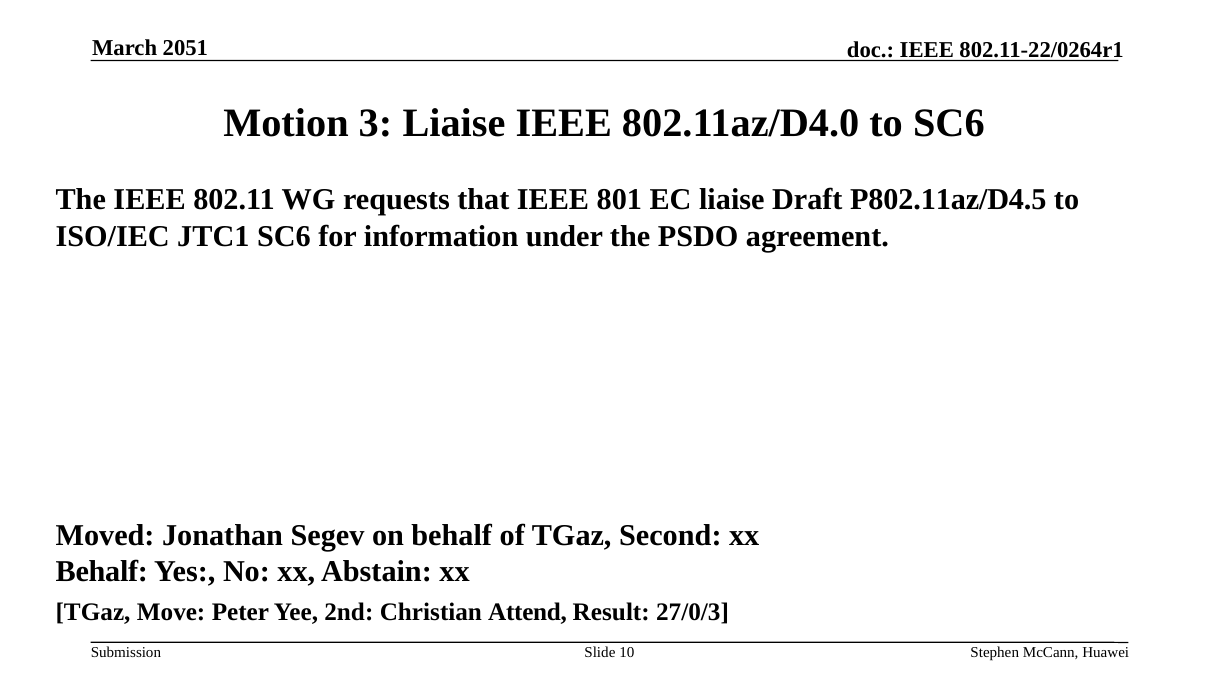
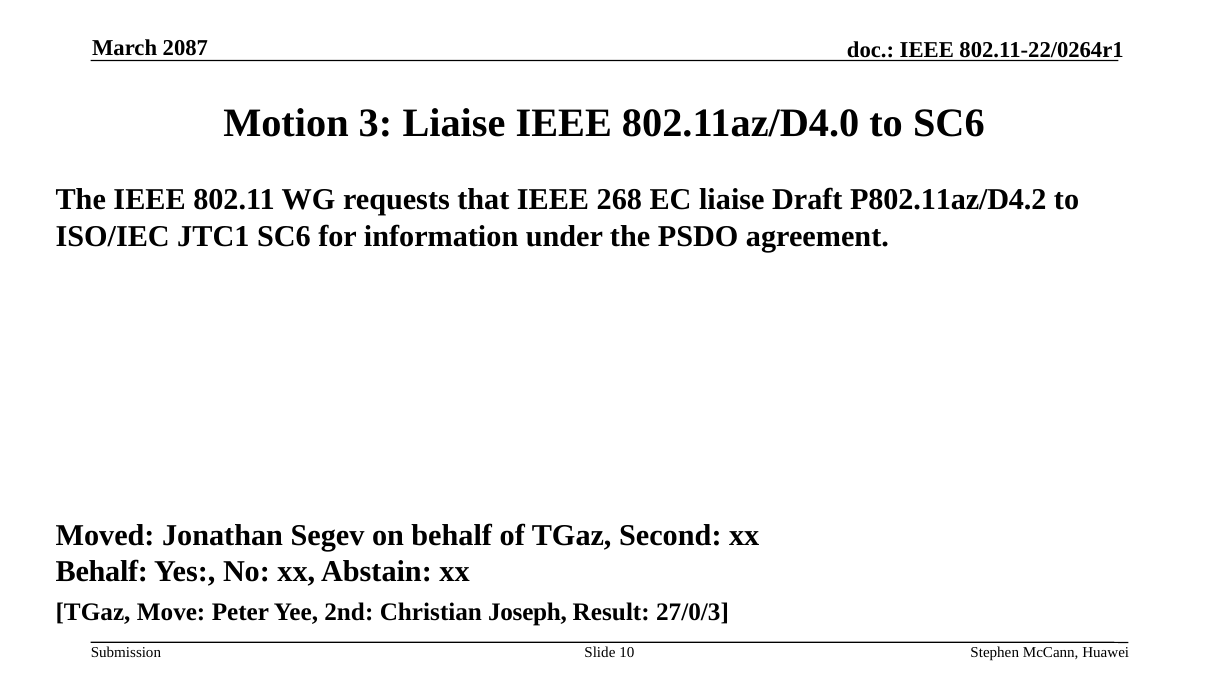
2051: 2051 -> 2087
801: 801 -> 268
P802.11az/D4.5: P802.11az/D4.5 -> P802.11az/D4.2
Attend: Attend -> Joseph
